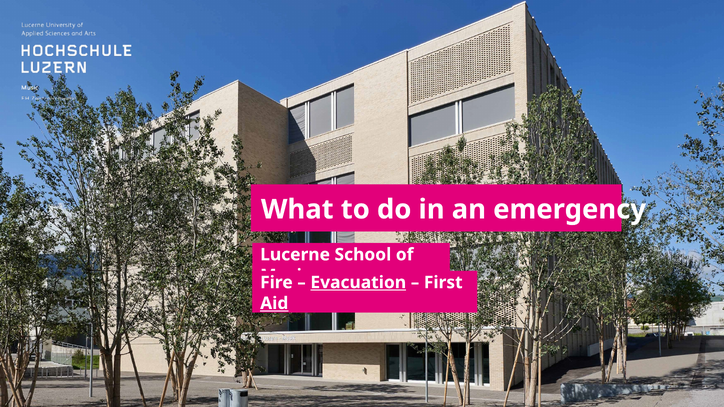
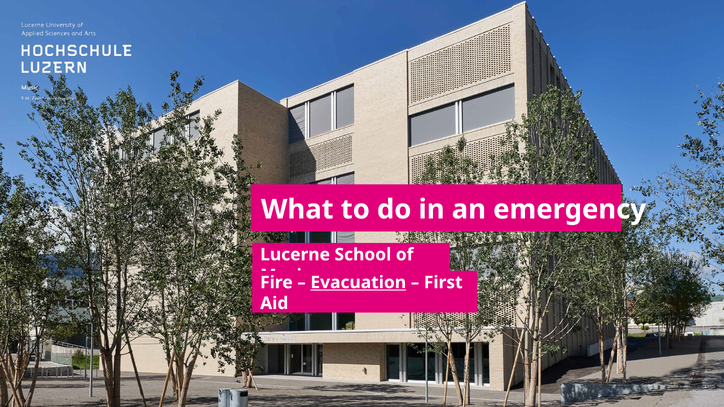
Aid underline: present -> none
